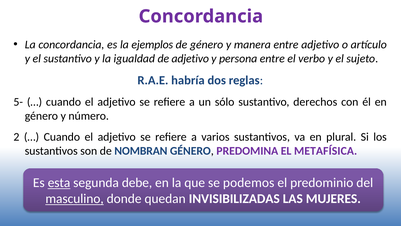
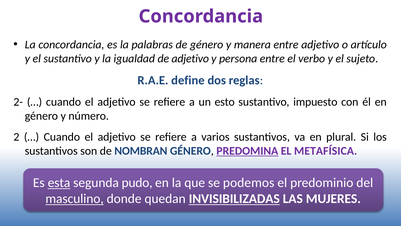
ejemplos: ejemplos -> palabras
habría: habría -> define
5-: 5- -> 2-
sólo: sólo -> esto
derechos: derechos -> impuesto
PREDOMINA underline: none -> present
debe: debe -> pudo
INVISIBILIZADAS underline: none -> present
